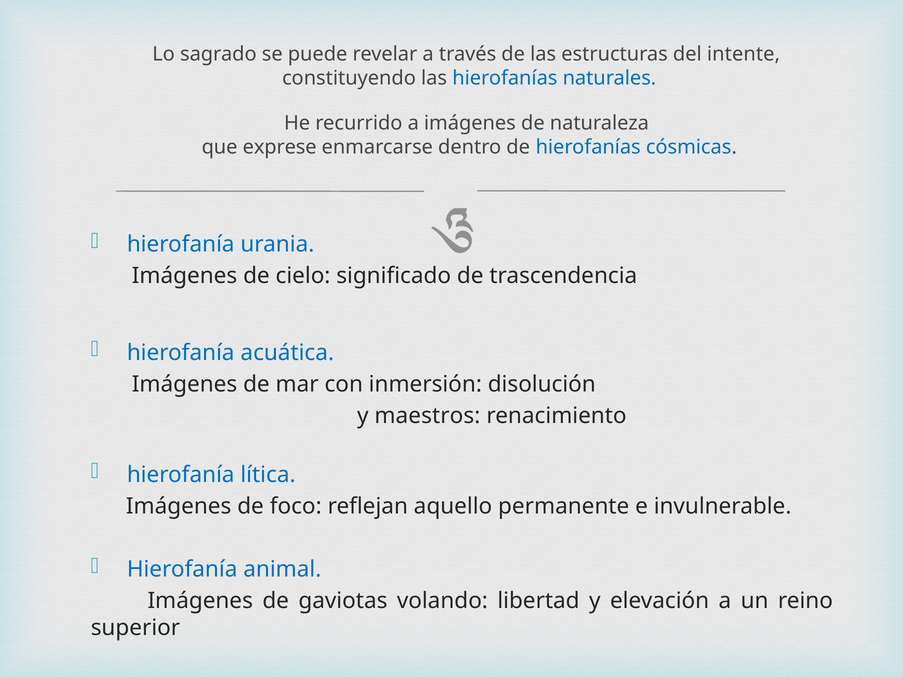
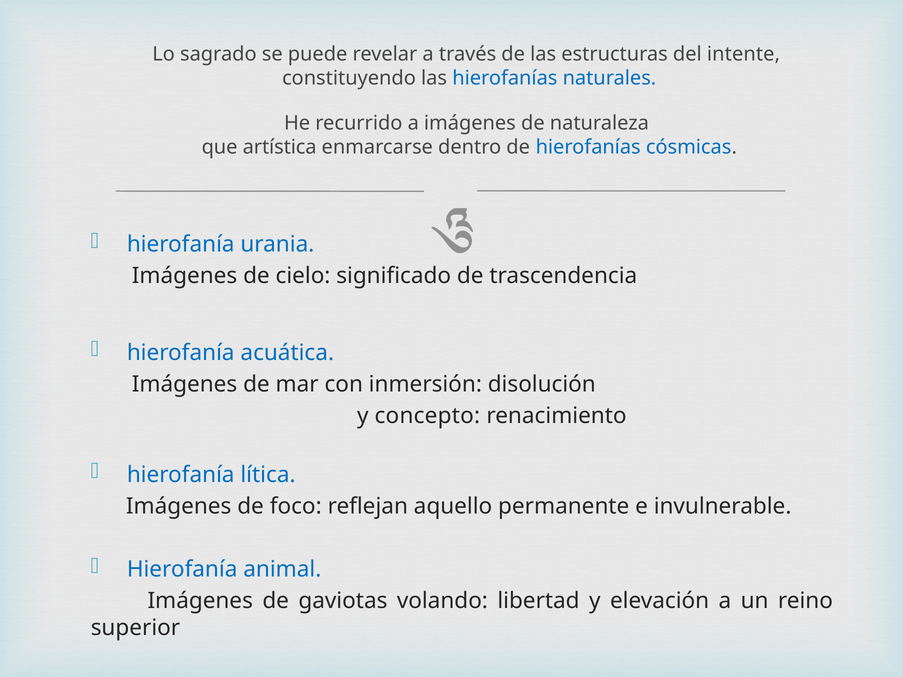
exprese: exprese -> artística
maestros: maestros -> concepto
